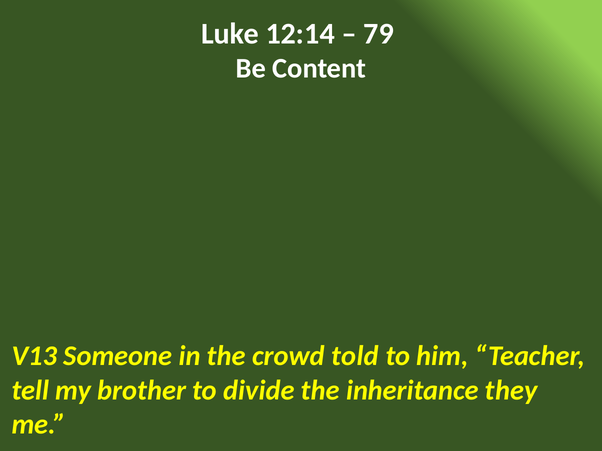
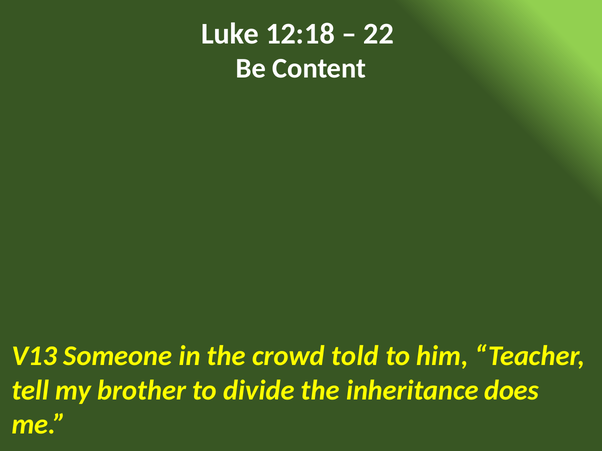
12:14: 12:14 -> 12:18
79: 79 -> 22
they: they -> does
